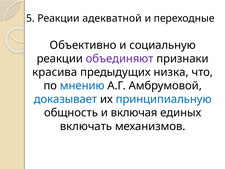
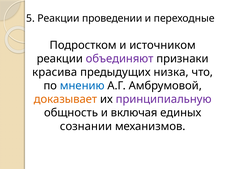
адекватной: адекватной -> проведении
Объективно: Объективно -> Подростком
социальную: социальную -> источником
доказывает colour: blue -> orange
принципиальную colour: blue -> purple
включать: включать -> сознании
